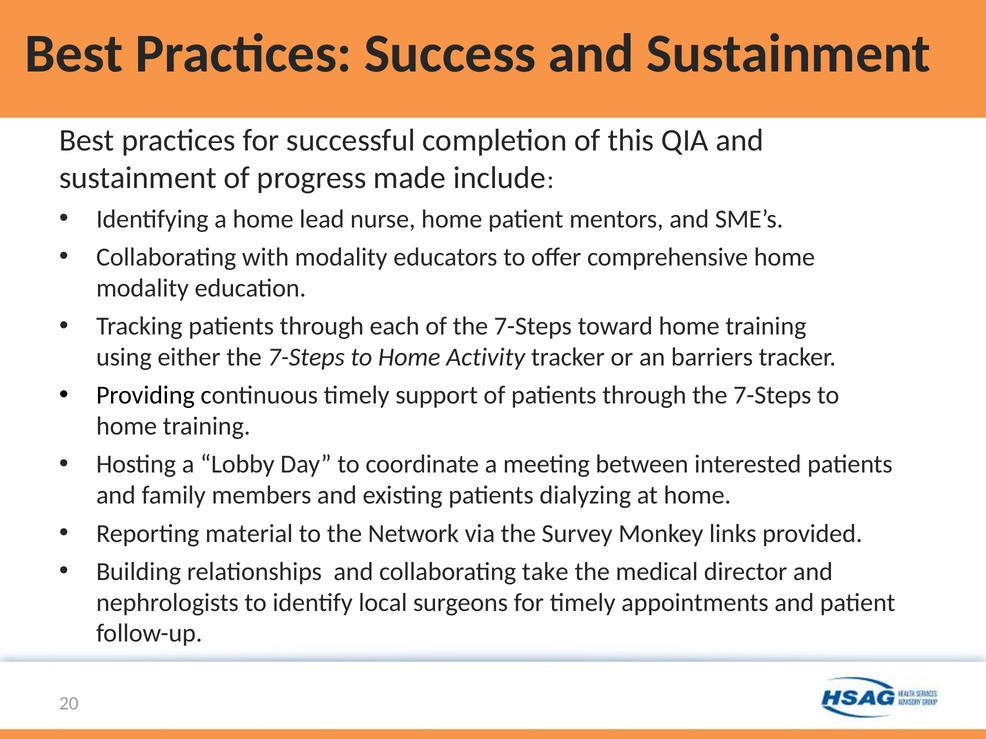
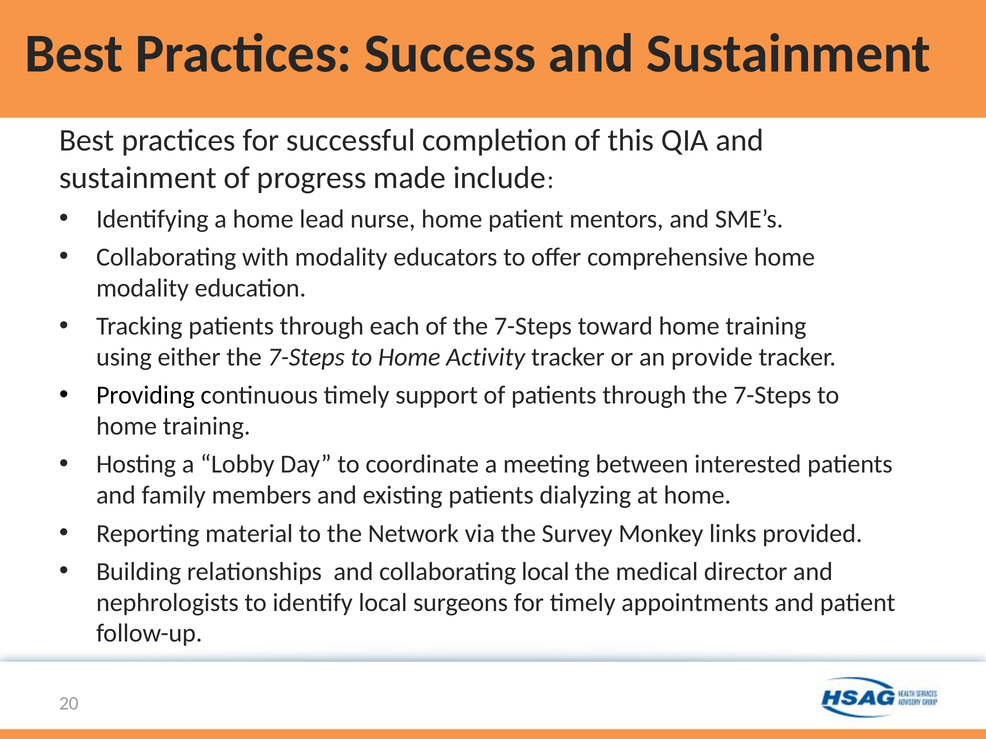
barriers: barriers -> provide
collaborating take: take -> local
